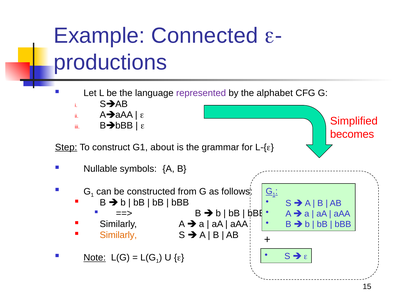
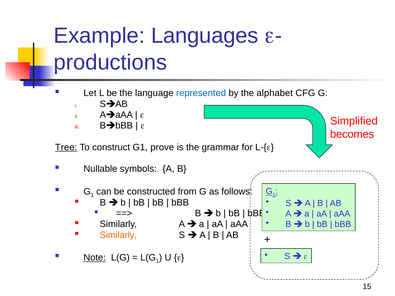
Connected: Connected -> Languages
represented colour: purple -> blue
Step: Step -> Tree
about: about -> prove
